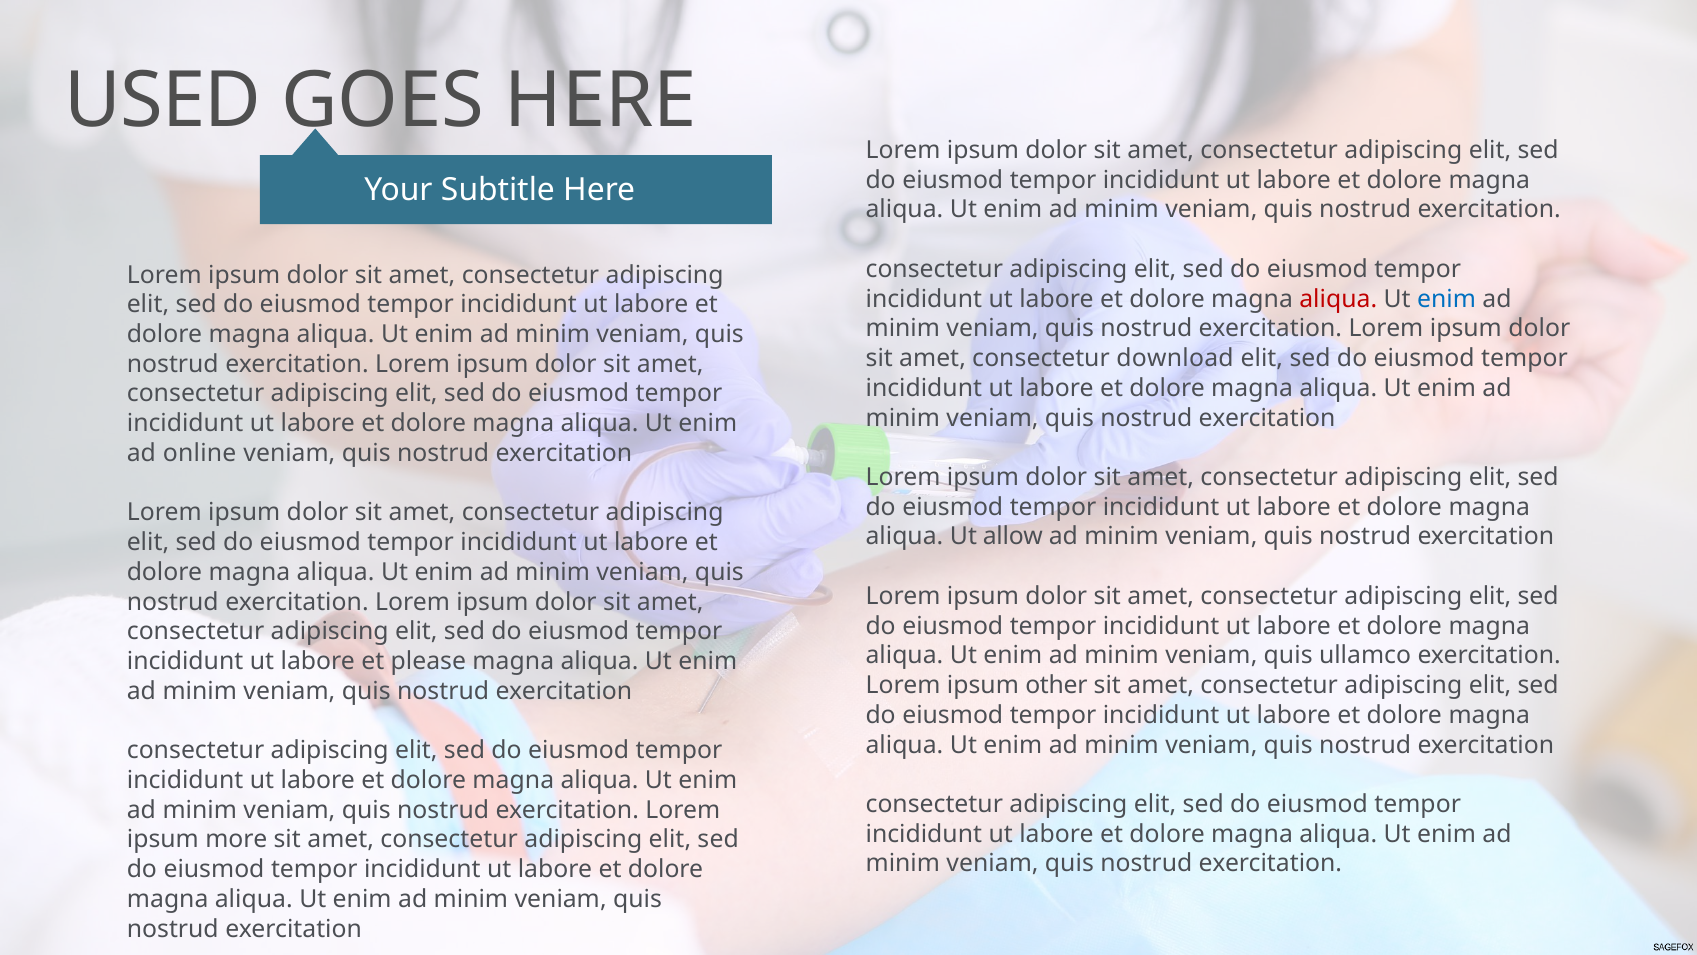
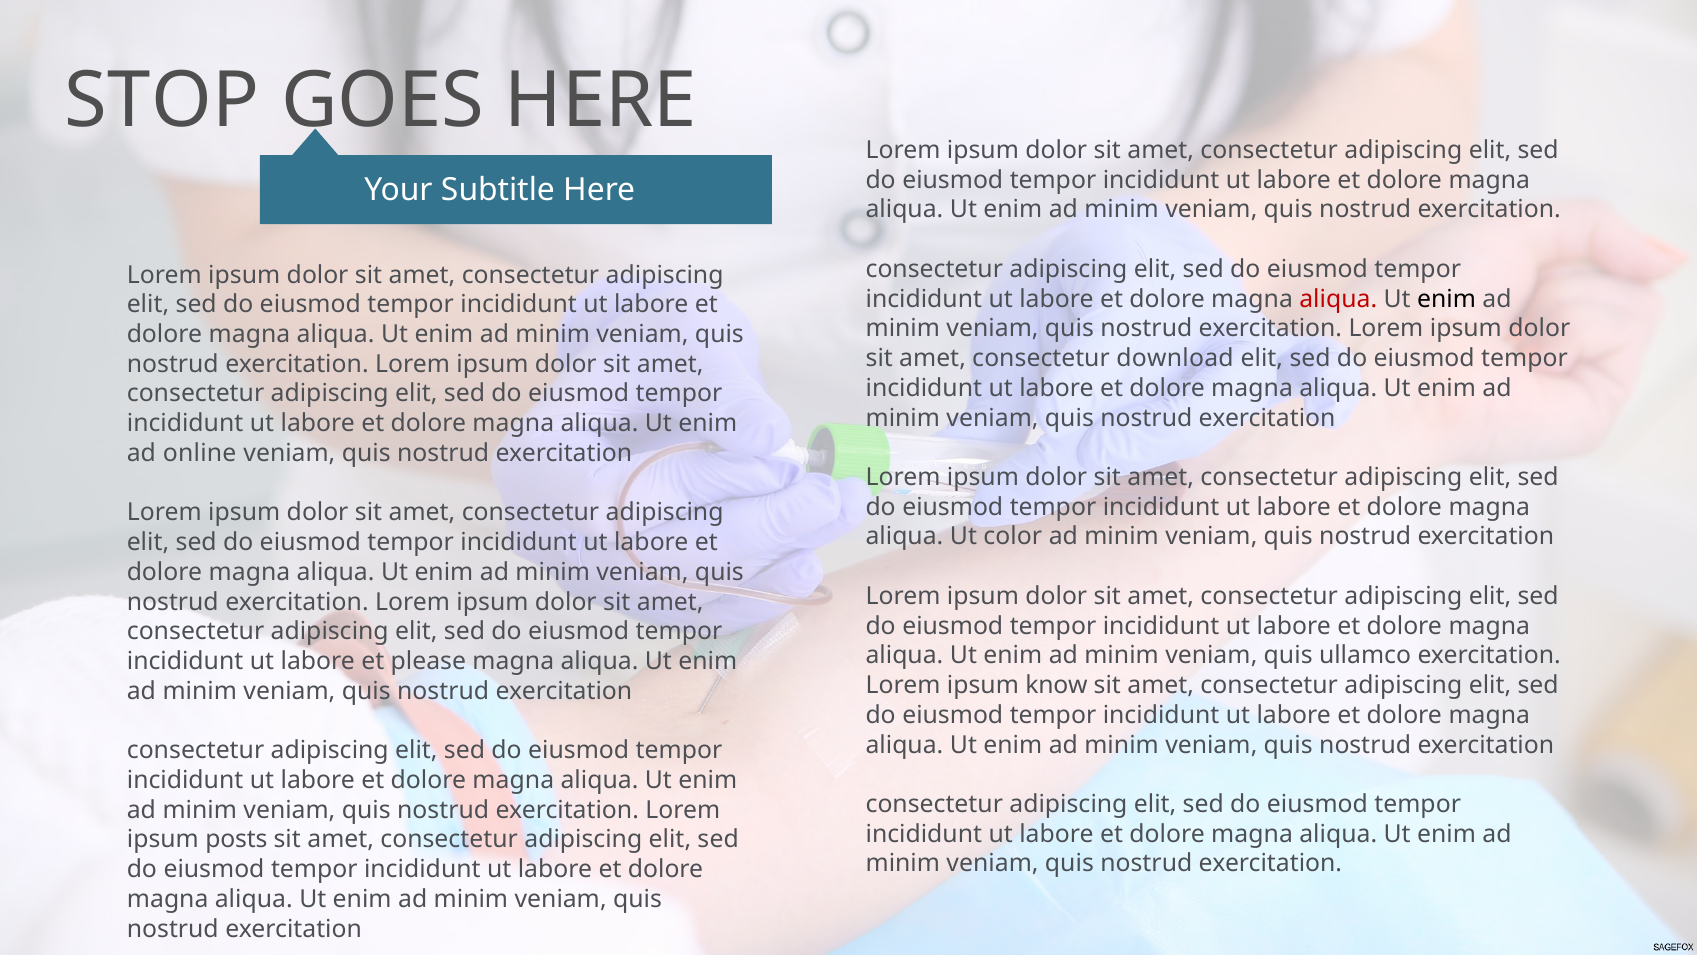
USED: USED -> STOP
enim at (1447, 299) colour: blue -> black
allow: allow -> color
other: other -> know
more: more -> posts
